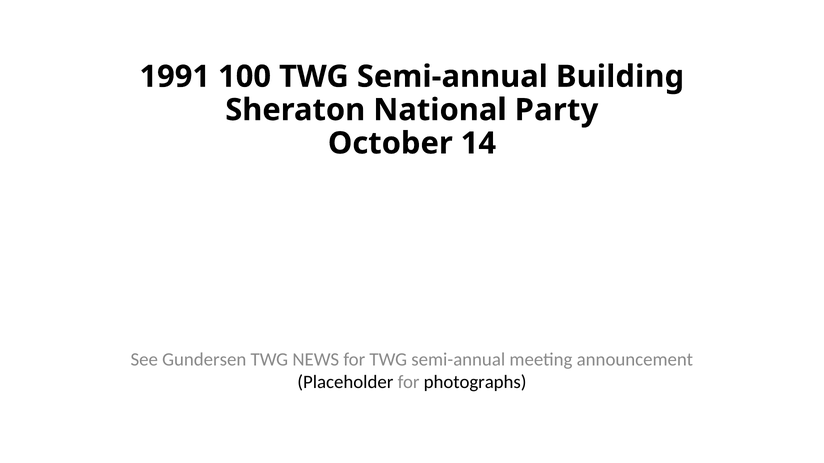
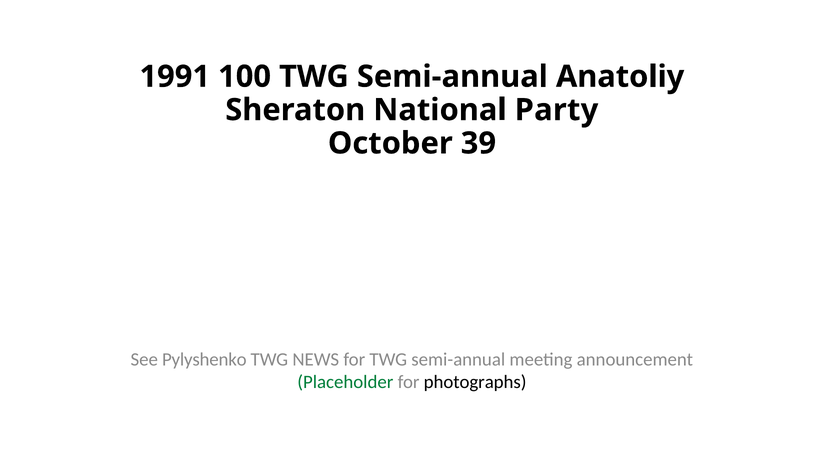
Building: Building -> Anatoliy
14: 14 -> 39
Gundersen: Gundersen -> Pylyshenko
Placeholder colour: black -> green
